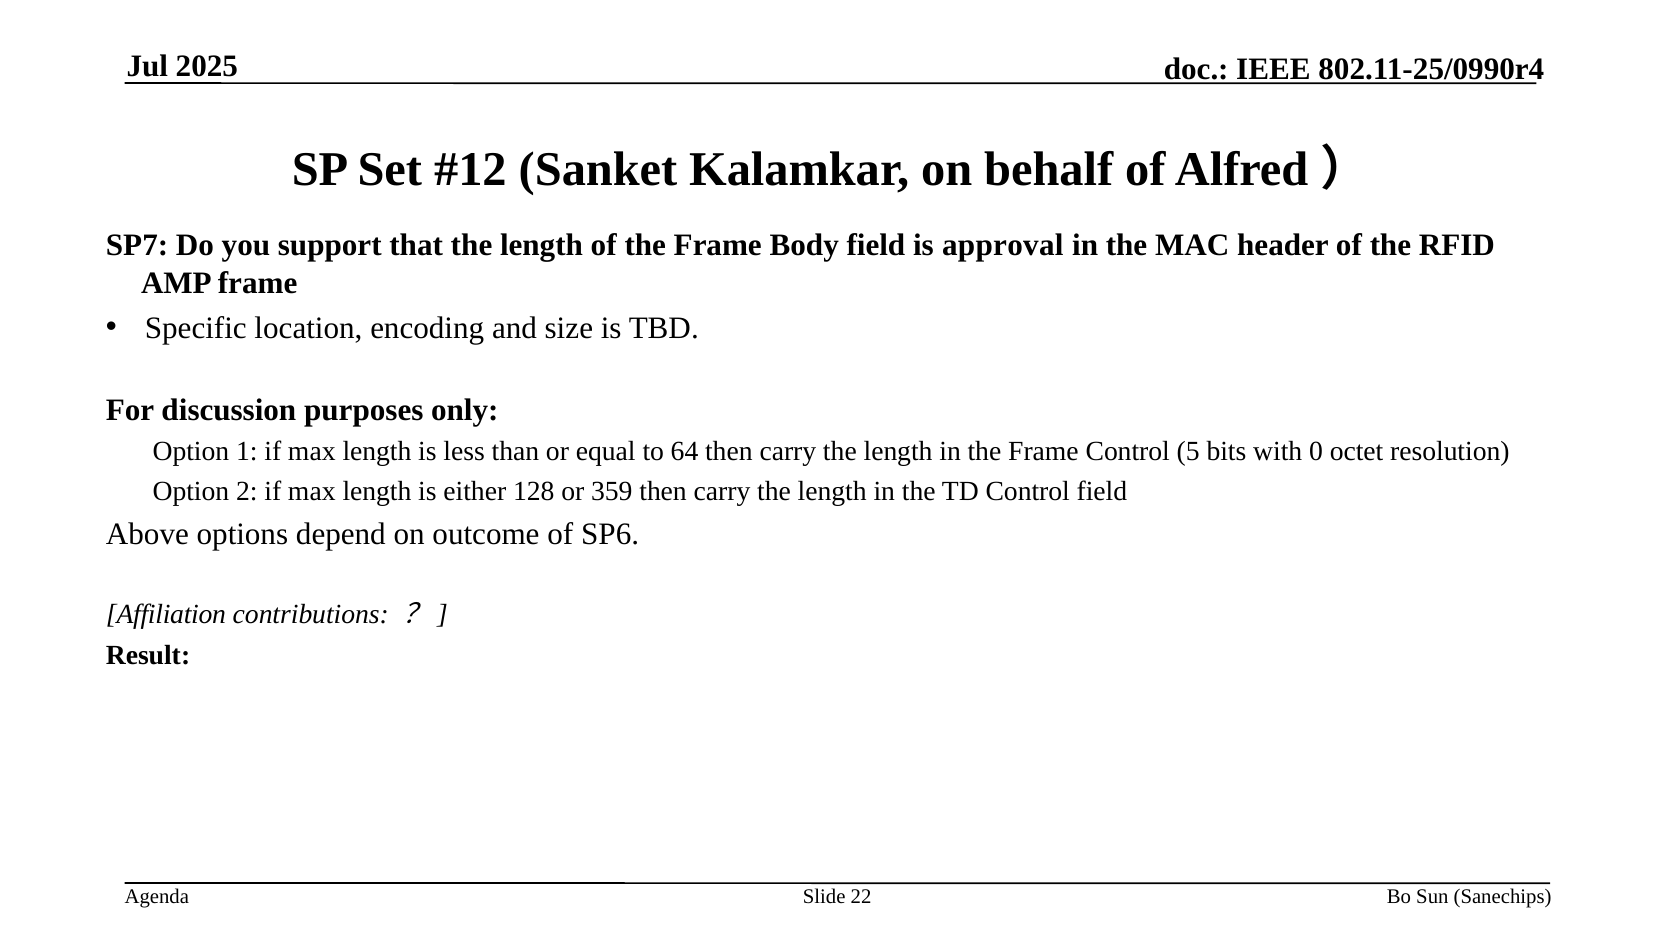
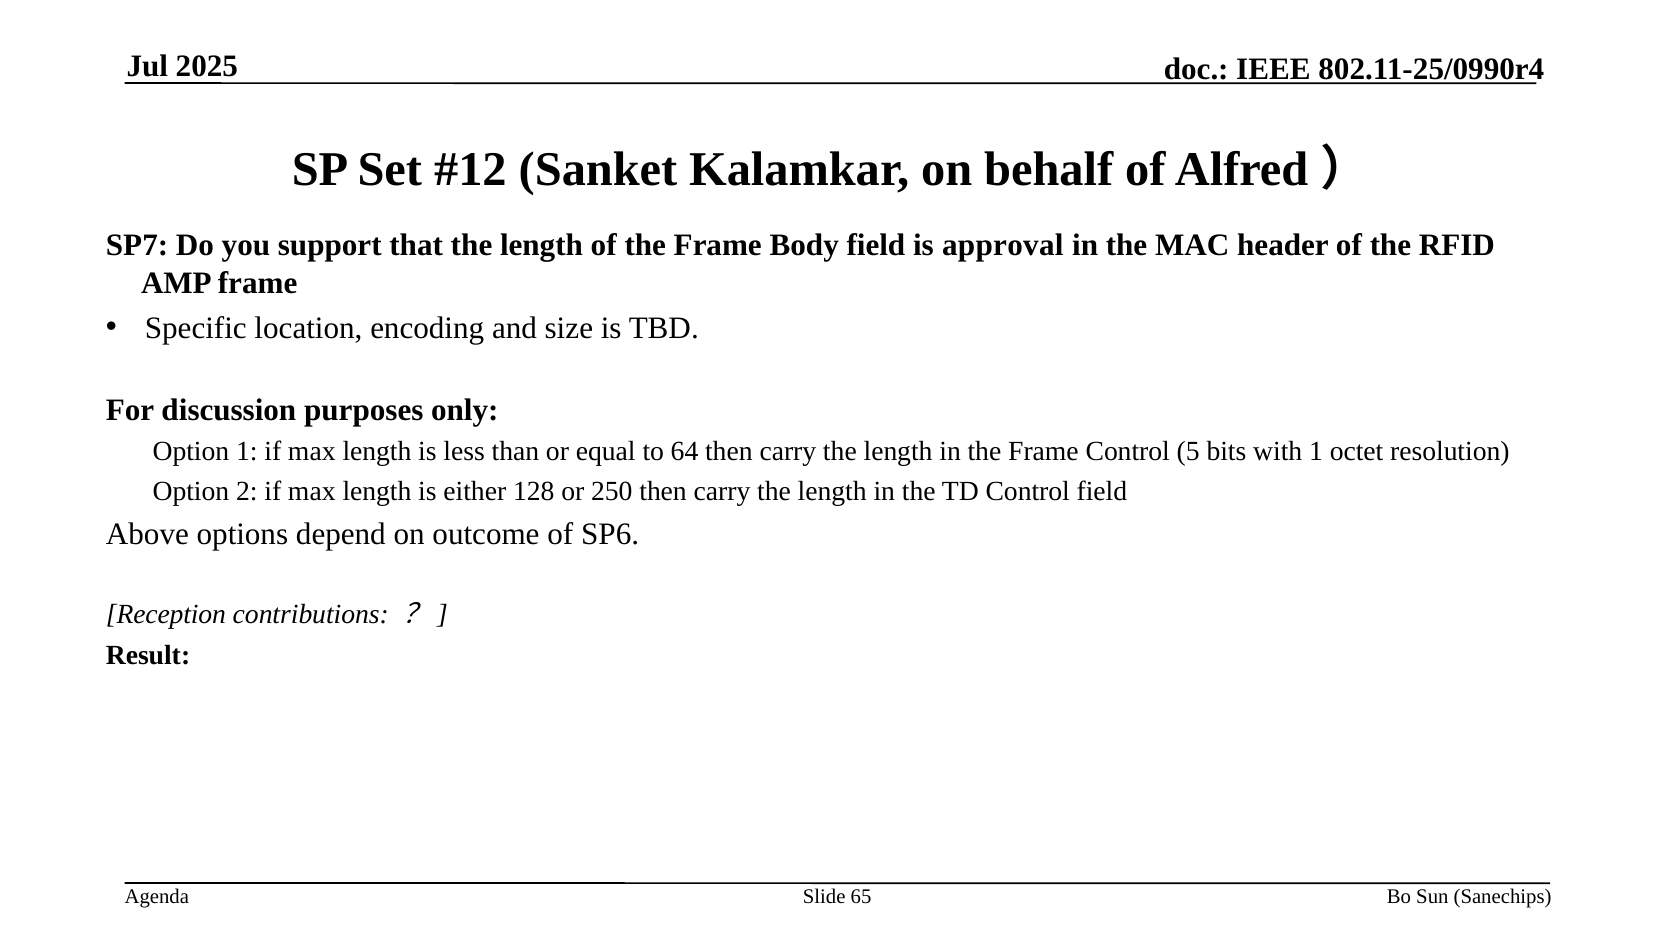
with 0: 0 -> 1
359: 359 -> 250
Affiliation: Affiliation -> Reception
22: 22 -> 65
